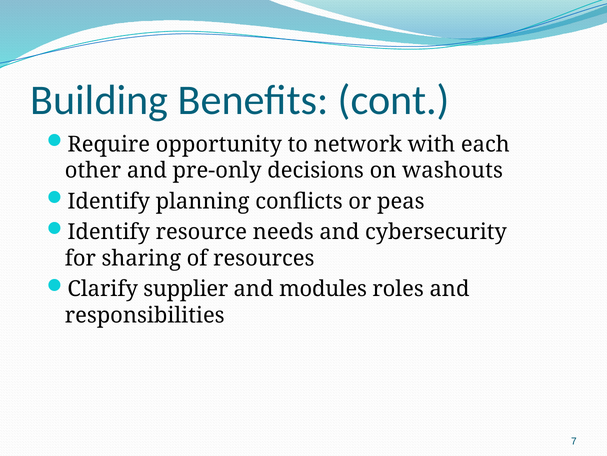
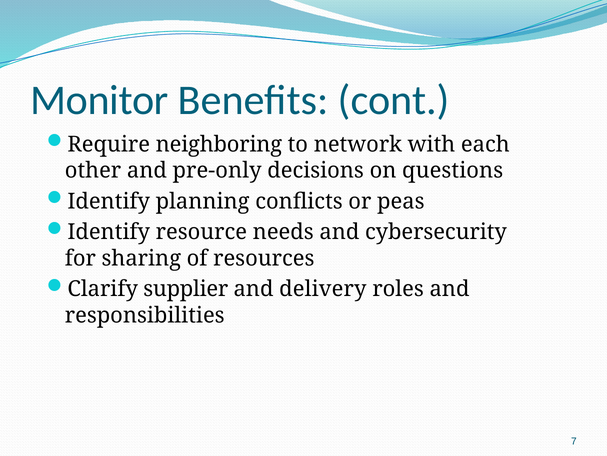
Building: Building -> Monitor
opportunity: opportunity -> neighboring
washouts: washouts -> questions
modules: modules -> delivery
